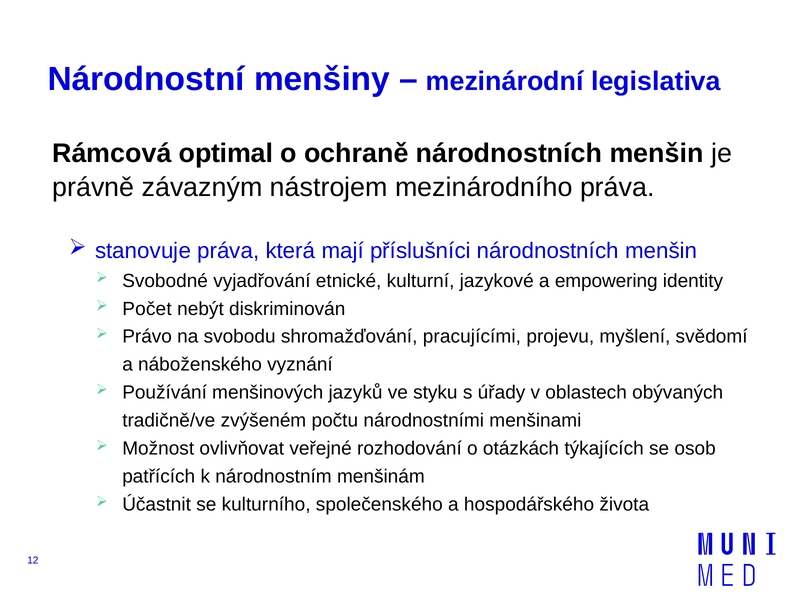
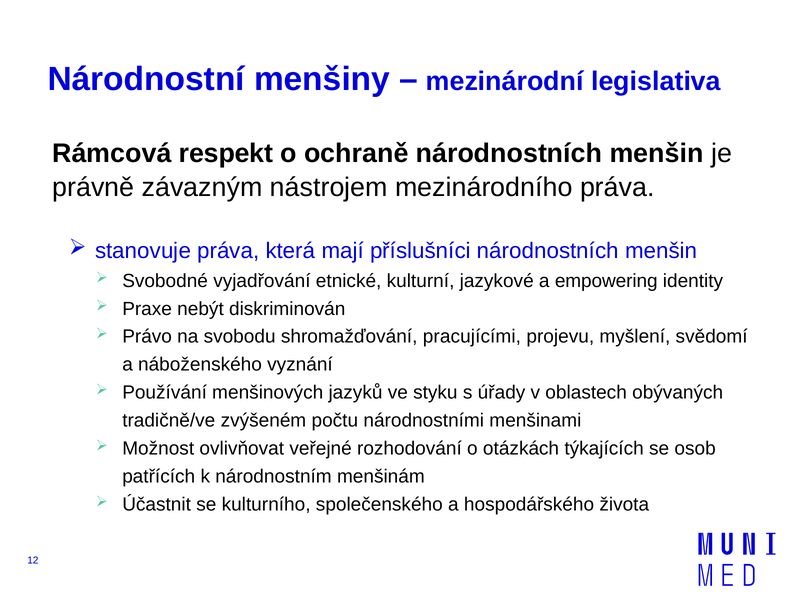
optimal: optimal -> respekt
Počet: Počet -> Praxe
